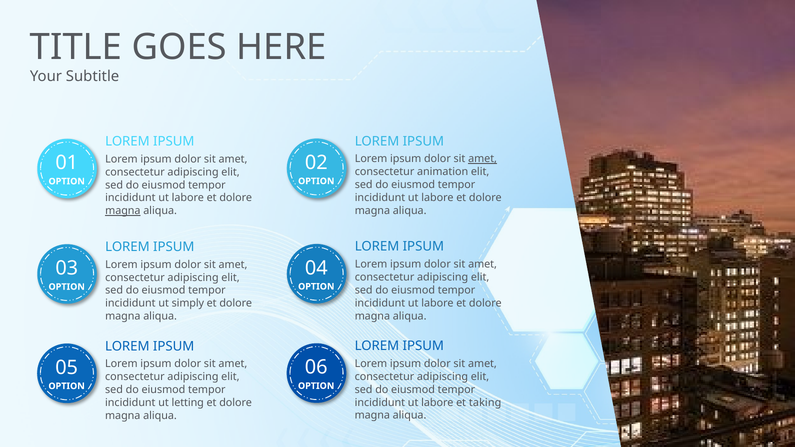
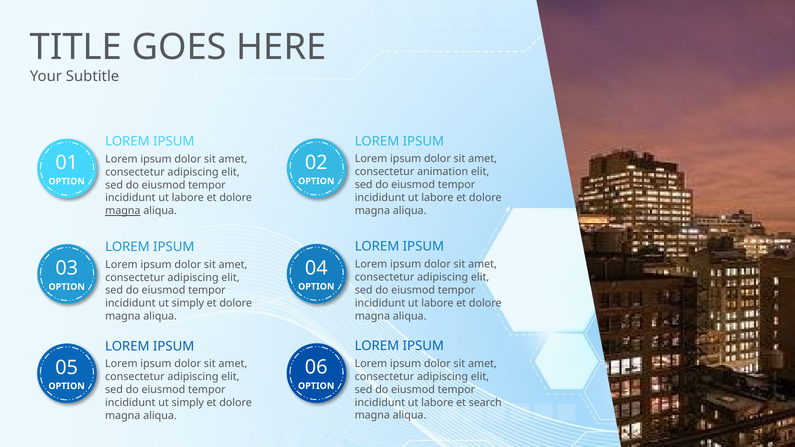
amet at (483, 159) underline: present -> none
taking: taking -> search
letting at (188, 403): letting -> simply
